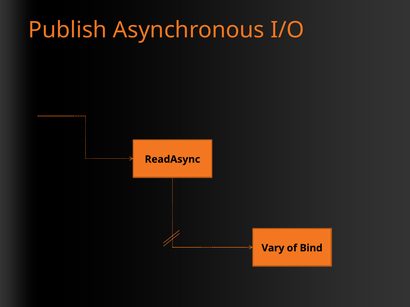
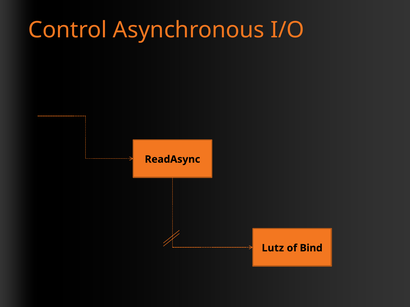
Publish: Publish -> Control
Vary: Vary -> Lutz
